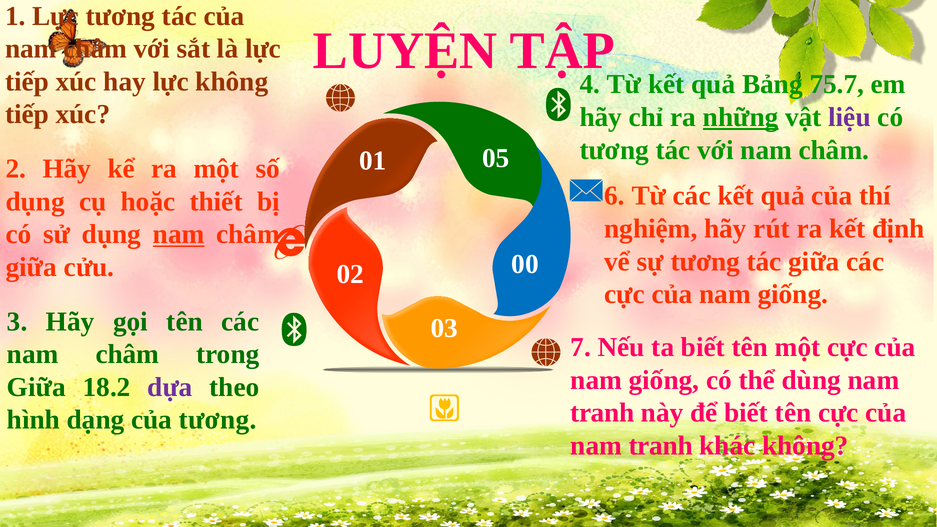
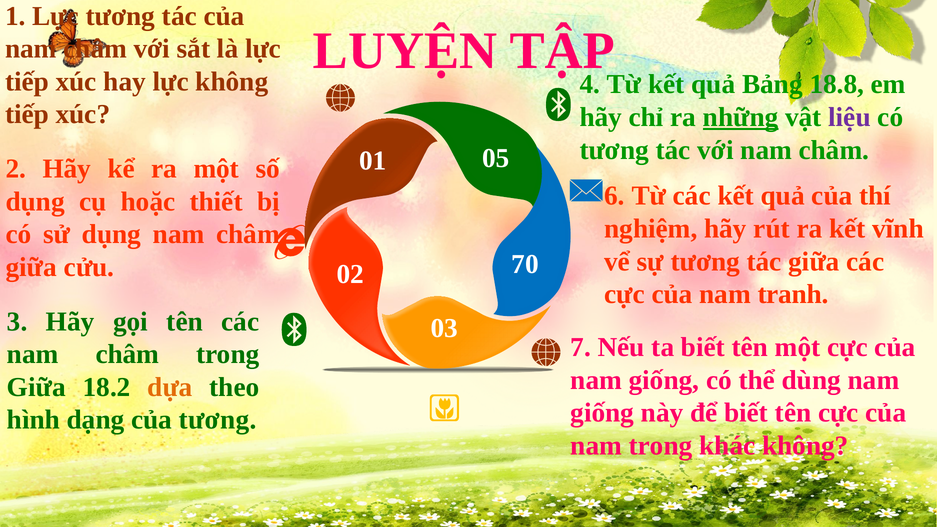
75.7: 75.7 -> 18.8
định: định -> vĩnh
nam at (179, 234) underline: present -> none
00: 00 -> 70
giống at (793, 294): giống -> tranh
dựa colour: purple -> orange
tranh at (602, 413): tranh -> giống
tranh at (661, 446): tranh -> trong
